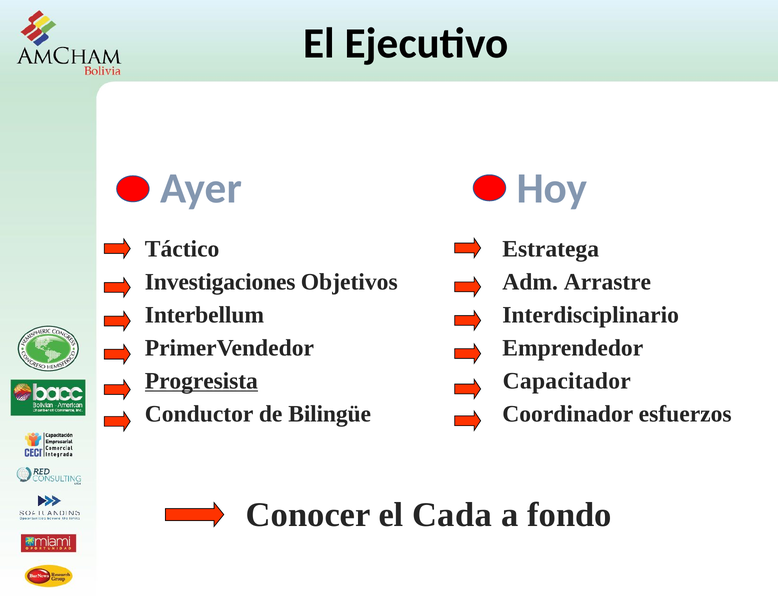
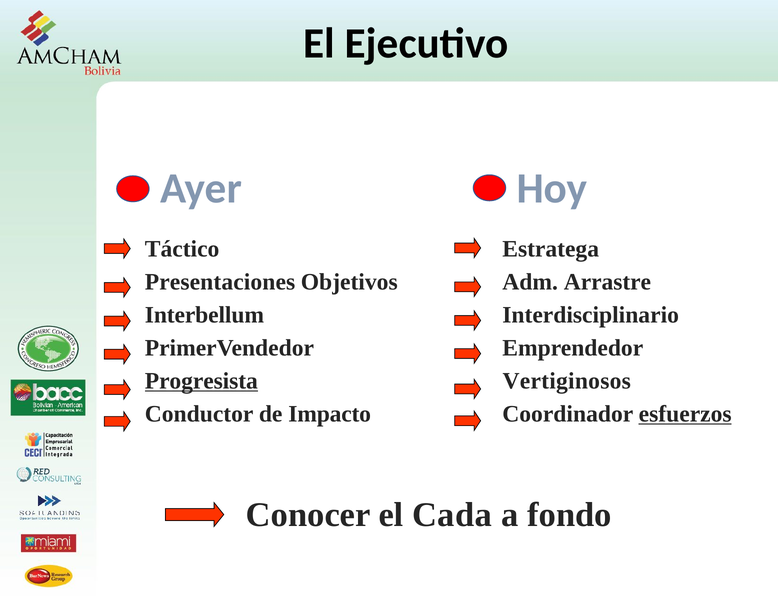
Investigaciones: Investigaciones -> Presentaciones
Capacitador: Capacitador -> Vertiginosos
Bilingüe: Bilingüe -> Impacto
esfuerzos underline: none -> present
